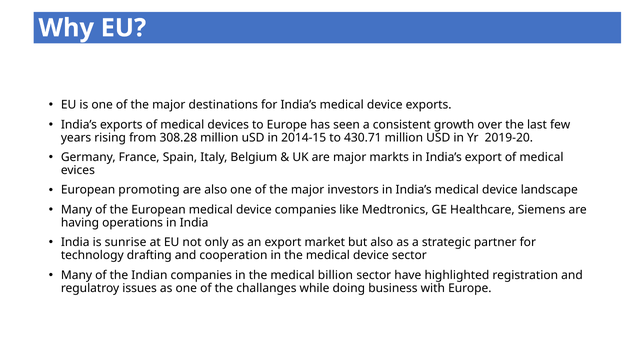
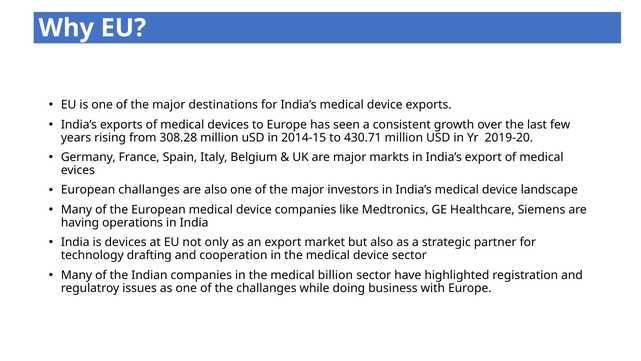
European promoting: promoting -> challanges
is sunrise: sunrise -> devices
